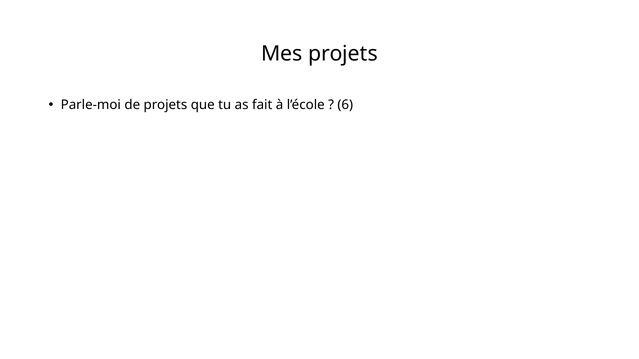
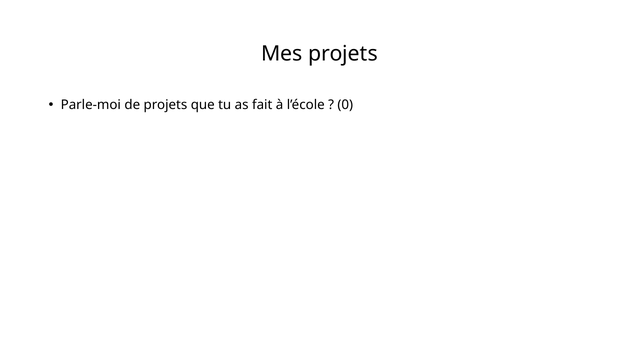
6: 6 -> 0
